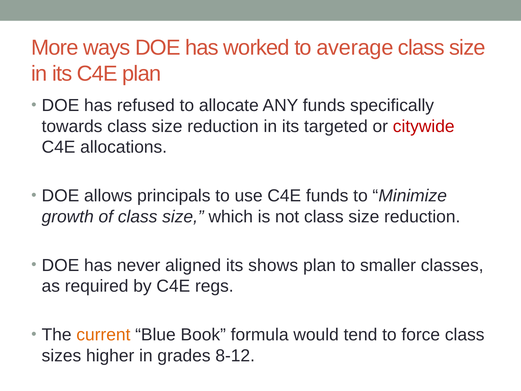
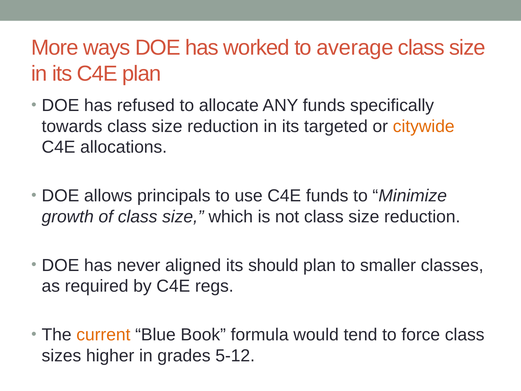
citywide colour: red -> orange
shows: shows -> should
8-12: 8-12 -> 5-12
